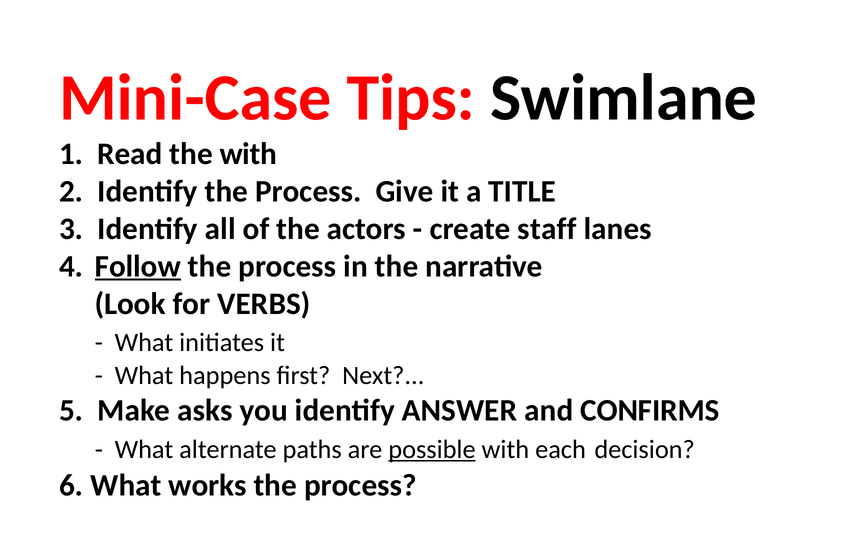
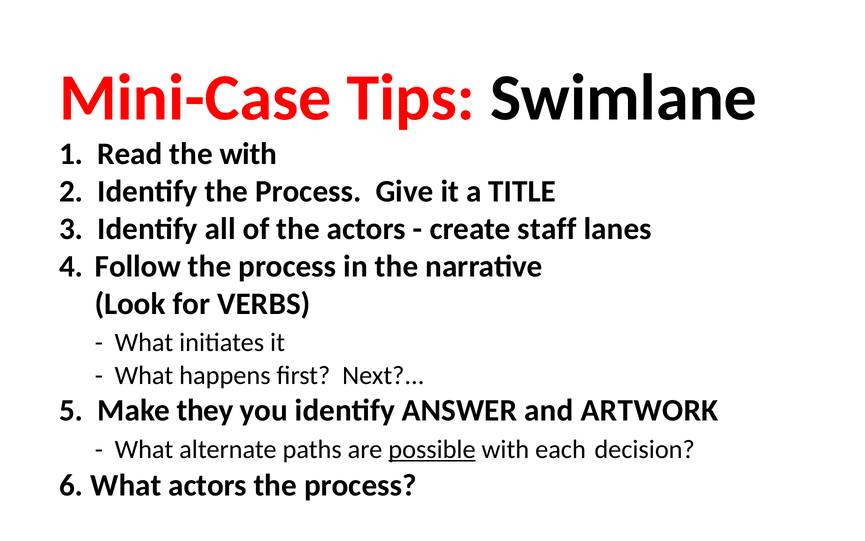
Follow underline: present -> none
asks: asks -> they
CONFIRMS: CONFIRMS -> ARTWORK
What works: works -> actors
